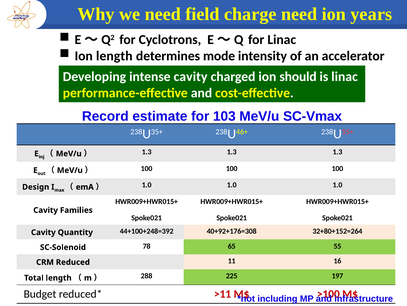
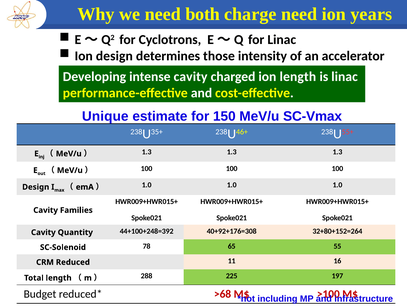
field: field -> both
Ion length: length -> design
mode: mode -> those
ion should: should -> length
Record: Record -> Unique
103: 103 -> 150
>11: >11 -> >68
